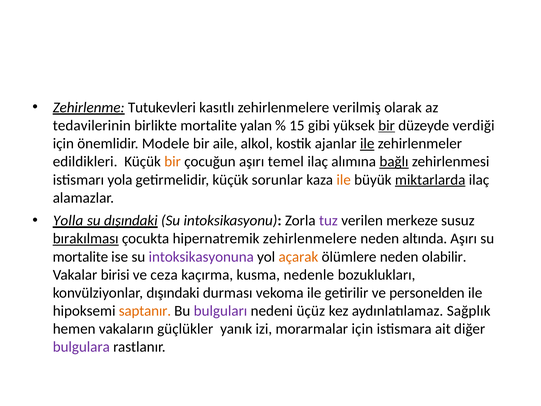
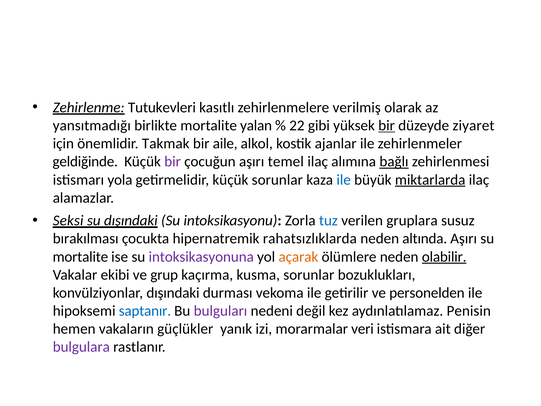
tedavilerinin: tedavilerinin -> yansıtmadığı
15: 15 -> 22
verdiği: verdiği -> ziyaret
Modele: Modele -> Takmak
ile at (367, 144) underline: present -> none
edildikleri: edildikleri -> geldiğinde
bir at (173, 162) colour: orange -> purple
ile at (344, 180) colour: orange -> blue
Yolla: Yolla -> Seksi
tuz colour: purple -> blue
merkeze: merkeze -> gruplara
bırakılması underline: present -> none
hipernatremik zehirlenmelere: zehirlenmelere -> rahatsızlıklarda
olabilir underline: none -> present
birisi: birisi -> ekibi
ceza: ceza -> grup
kusma nedenle: nedenle -> sorunlar
saptanır colour: orange -> blue
üçüz: üçüz -> değil
Sağplık: Sağplık -> Penisin
morarmalar için: için -> veri
